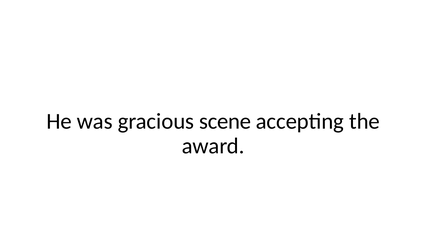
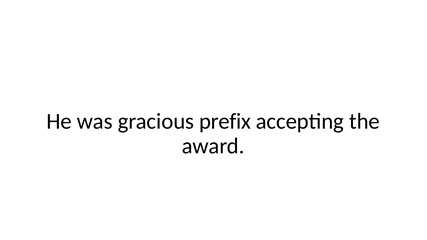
scene: scene -> prefix
